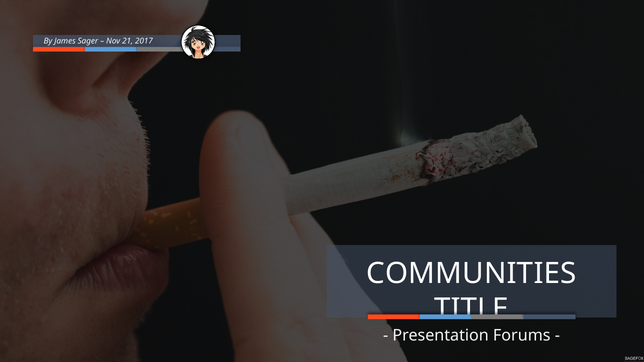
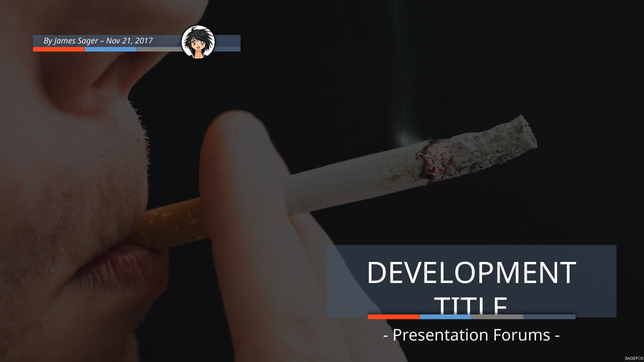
COMMUNITIES: COMMUNITIES -> DEVELOPMENT
